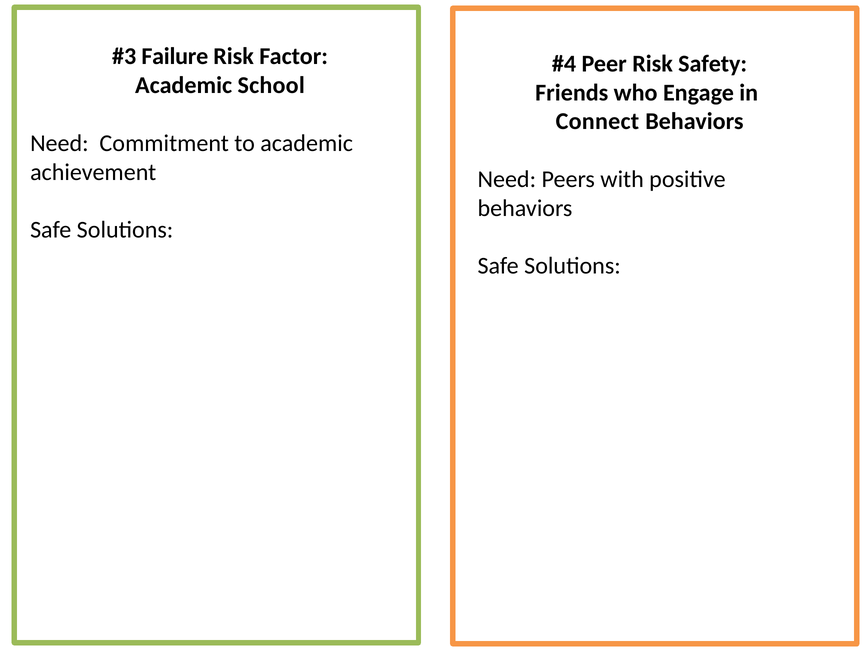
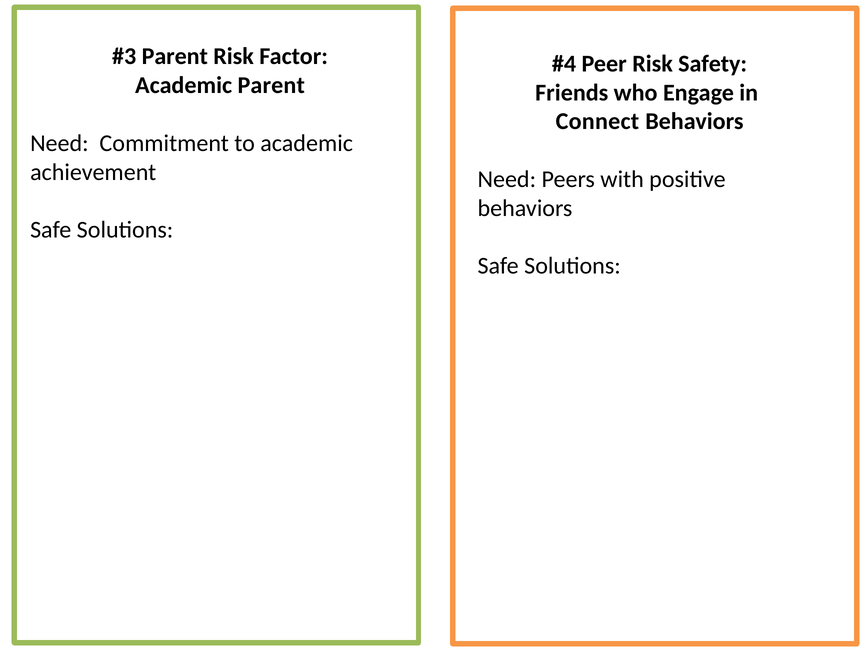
Failure at (175, 56): Failure -> Parent
Academic School: School -> Parent
